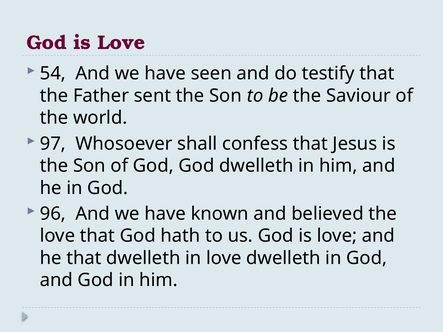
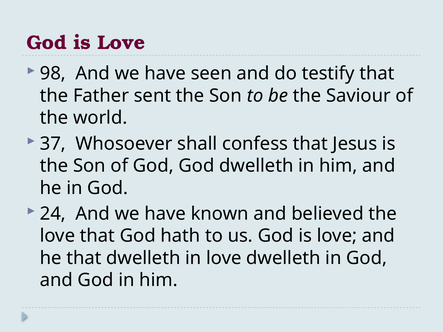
54: 54 -> 98
97: 97 -> 37
96: 96 -> 24
